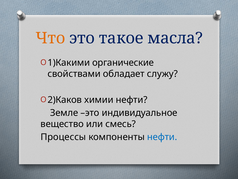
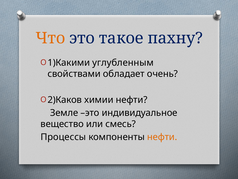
масла: масла -> пахну
органические: органические -> углубленным
служу: служу -> очень
нефти at (162, 137) colour: blue -> orange
